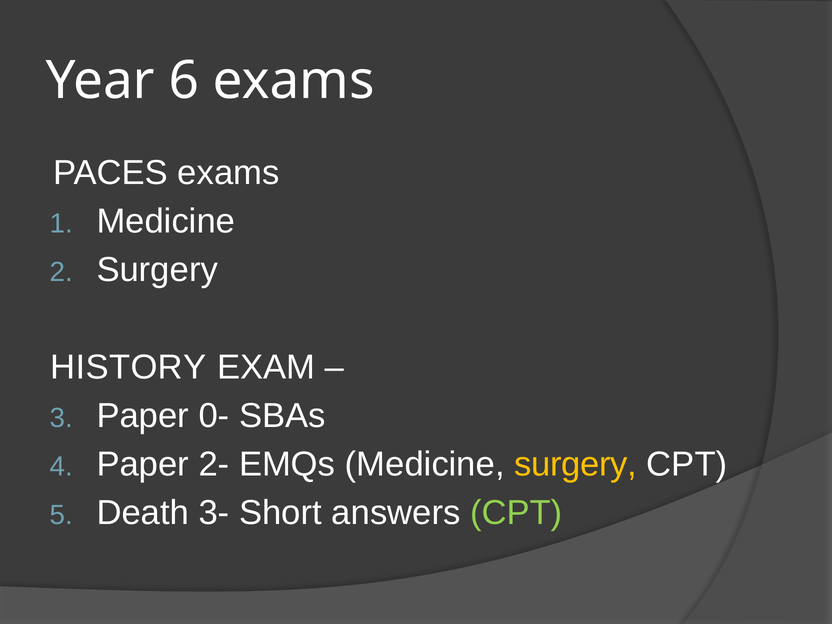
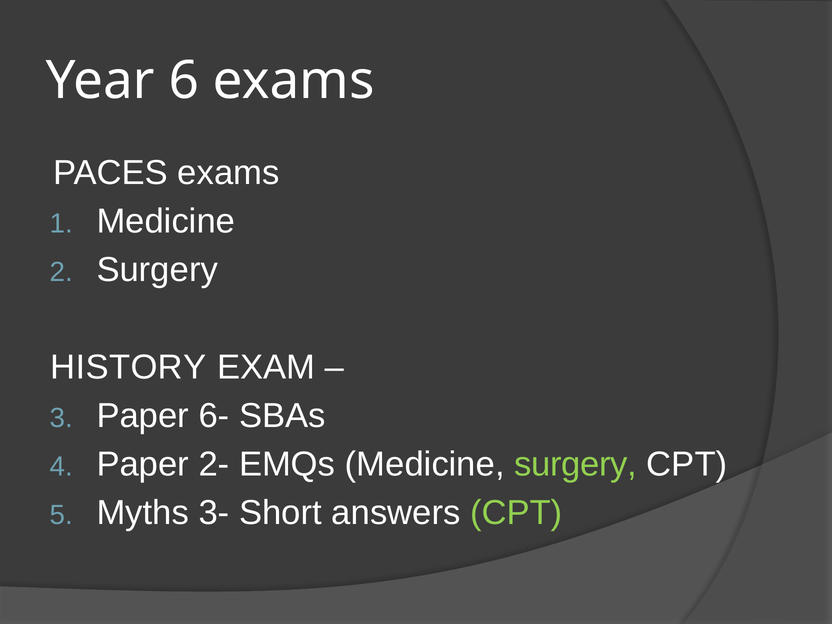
0-: 0- -> 6-
surgery at (576, 464) colour: yellow -> light green
Death: Death -> Myths
